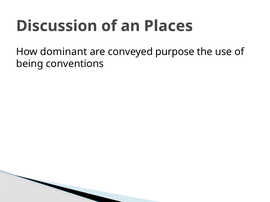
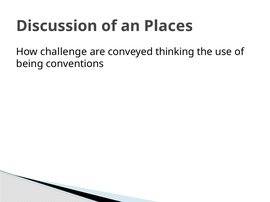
dominant: dominant -> challenge
purpose: purpose -> thinking
